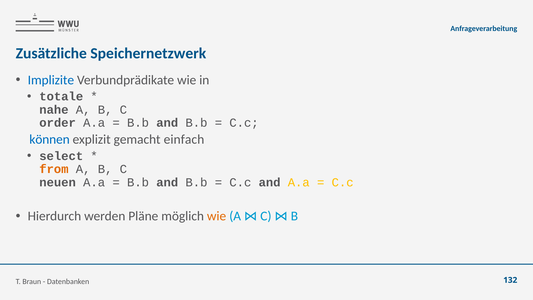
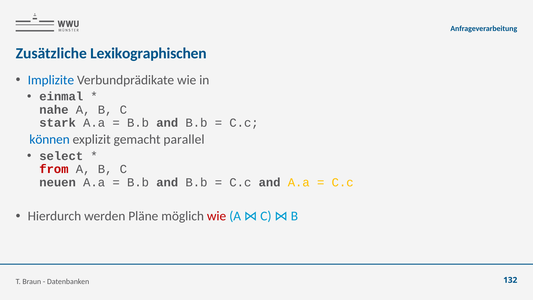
Speichernetzwerk: Speichernetzwerk -> Lexikographischen
totale: totale -> einmal
order: order -> stark
einfach: einfach -> parallel
from colour: orange -> red
wie at (217, 216) colour: orange -> red
